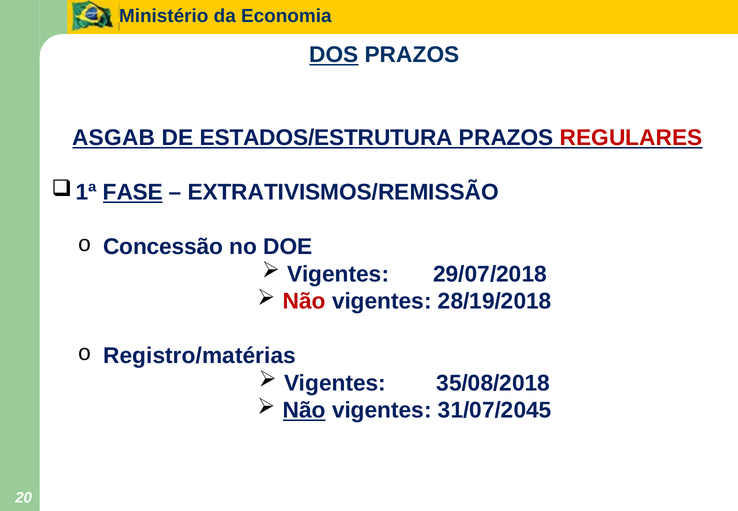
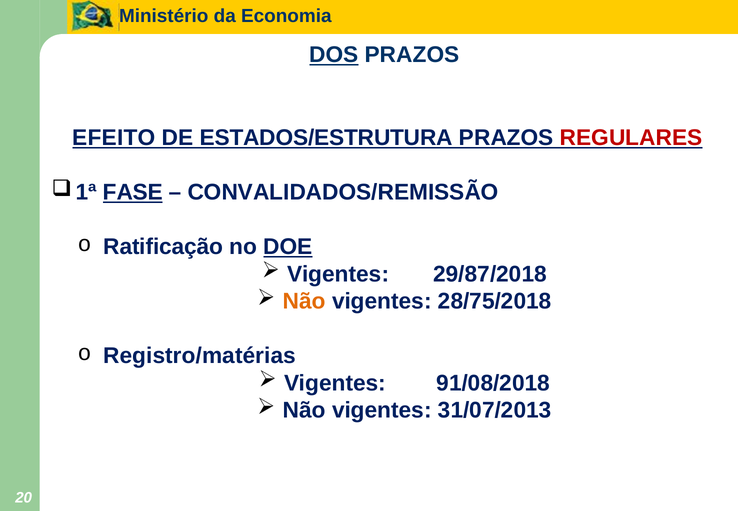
ASGAB: ASGAB -> EFEITO
EXTRATIVISMOS/REMISSÃO: EXTRATIVISMOS/REMISSÃO -> CONVALIDADOS/REMISSÃO
Concessão: Concessão -> Ratificação
DOE underline: none -> present
29/07/2018: 29/07/2018 -> 29/87/2018
Não at (304, 301) colour: red -> orange
28/19/2018: 28/19/2018 -> 28/75/2018
35/08/2018: 35/08/2018 -> 91/08/2018
Não at (304, 410) underline: present -> none
31/07/2045: 31/07/2045 -> 31/07/2013
